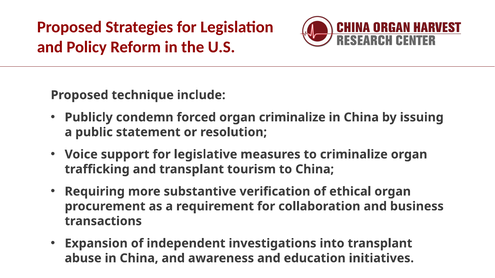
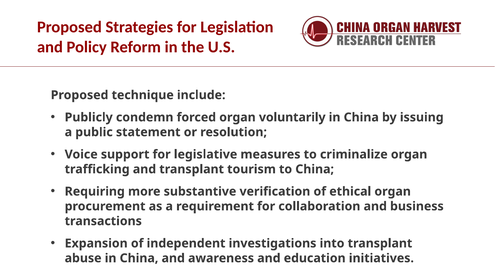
organ criminalize: criminalize -> voluntarily
